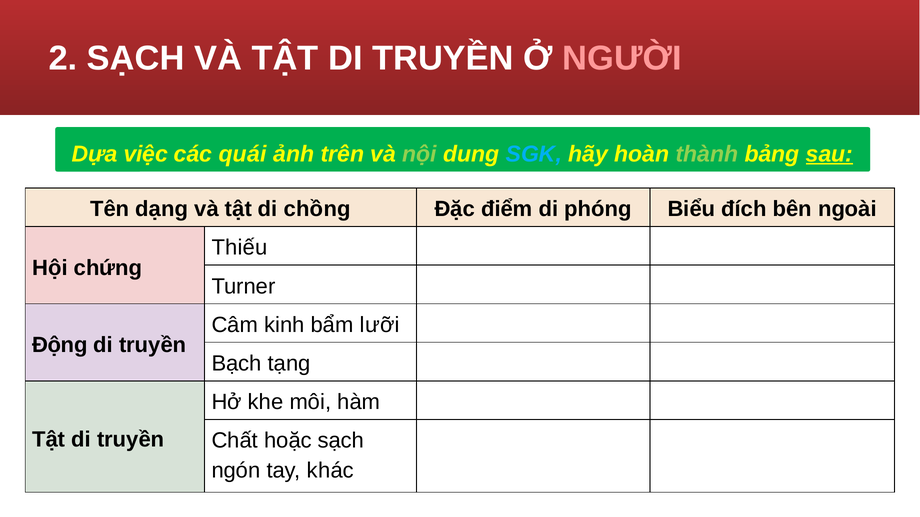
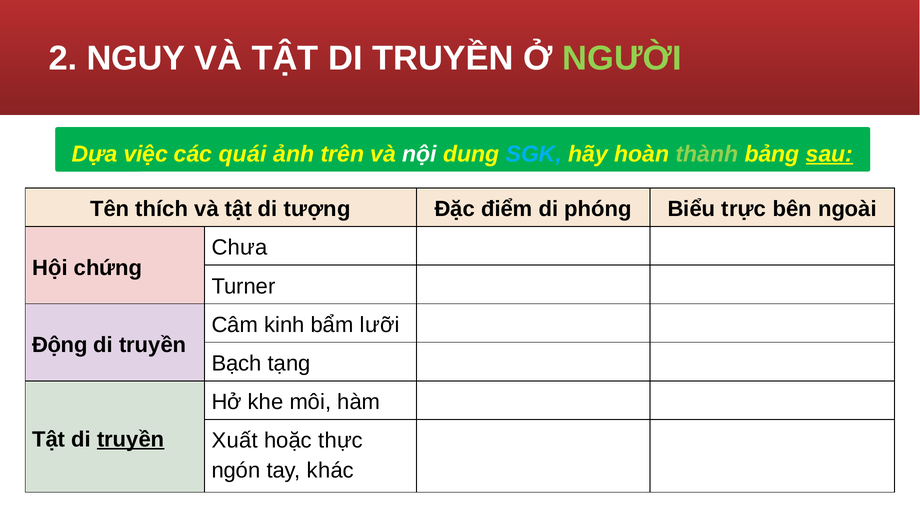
2 SẠCH: SẠCH -> NGUY
NGƯỜI colour: pink -> light green
nội colour: light green -> white
dạng: dạng -> thích
chồng: chồng -> tượng
đích: đích -> trực
Thiếu: Thiếu -> Chưa
truyền at (131, 440) underline: none -> present
Chất: Chất -> Xuất
hoặc sạch: sạch -> thực
